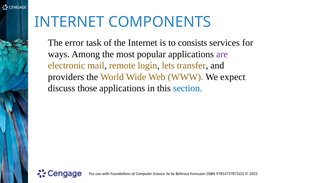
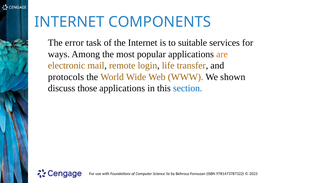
consists: consists -> suitable
are colour: purple -> orange
lets: lets -> life
providers: providers -> protocols
expect: expect -> shown
